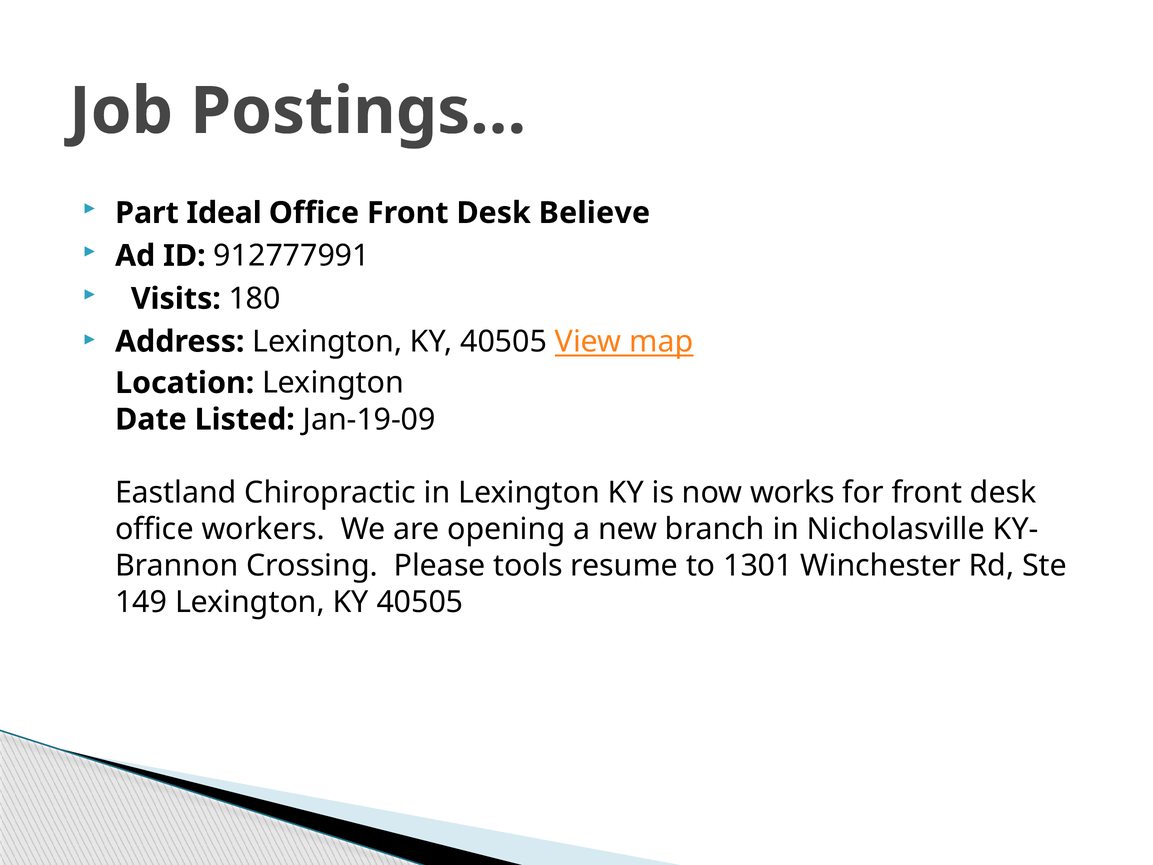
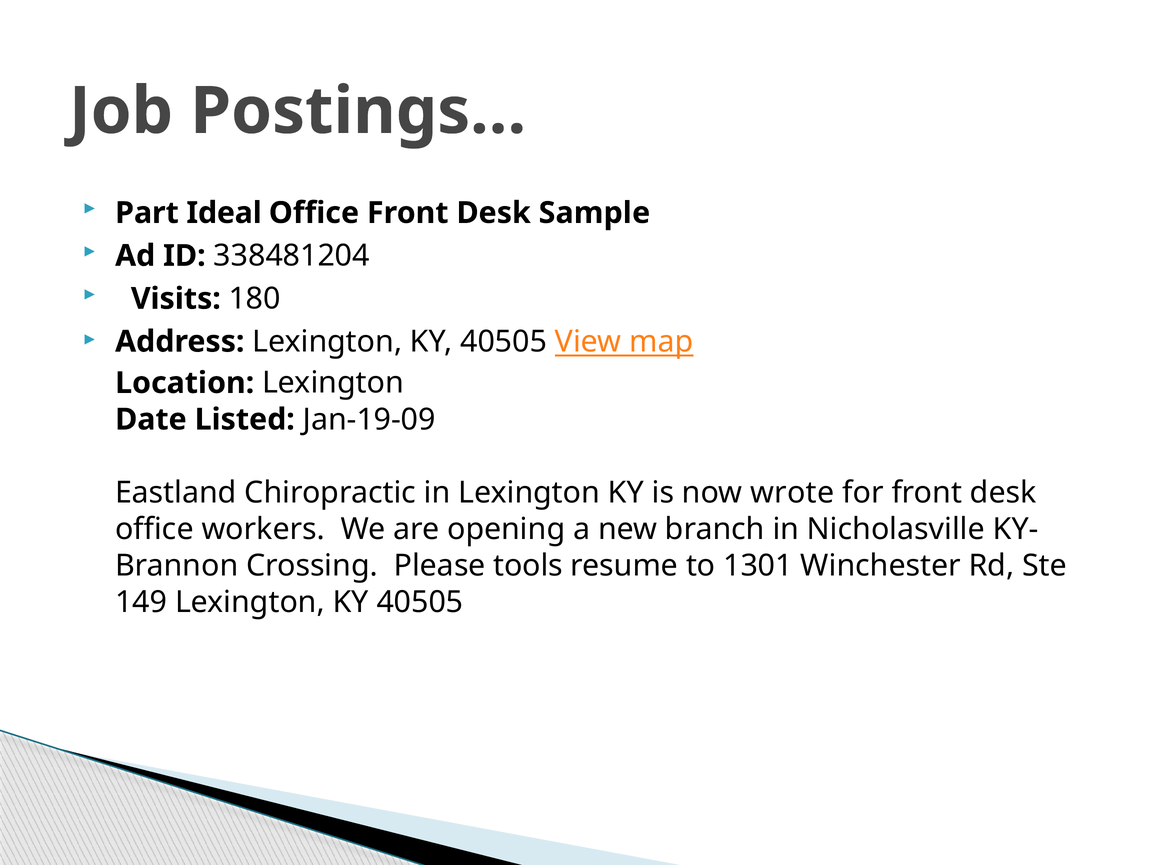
Believe: Believe -> Sample
912777991: 912777991 -> 338481204
works: works -> wrote
